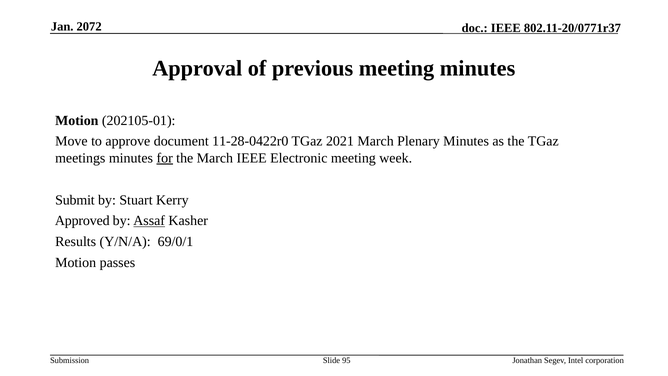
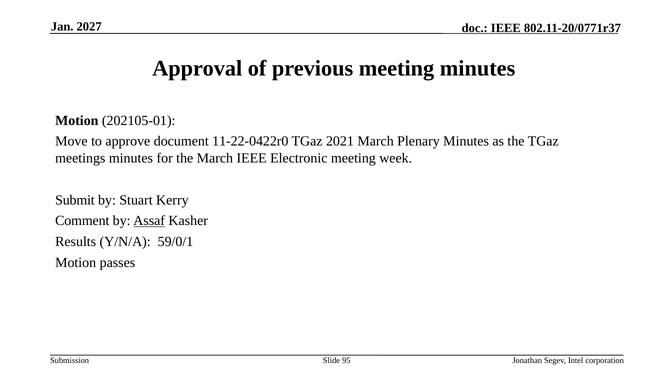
2072: 2072 -> 2027
11-28-0422r0: 11-28-0422r0 -> 11-22-0422r0
for underline: present -> none
Approved: Approved -> Comment
69/0/1: 69/0/1 -> 59/0/1
